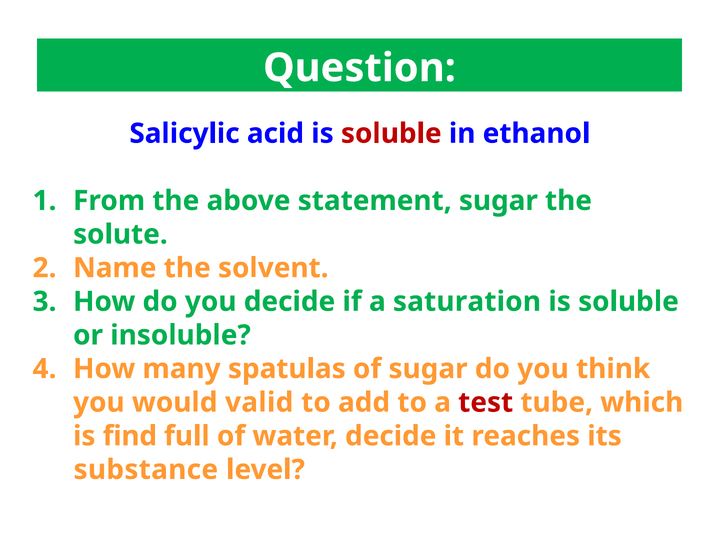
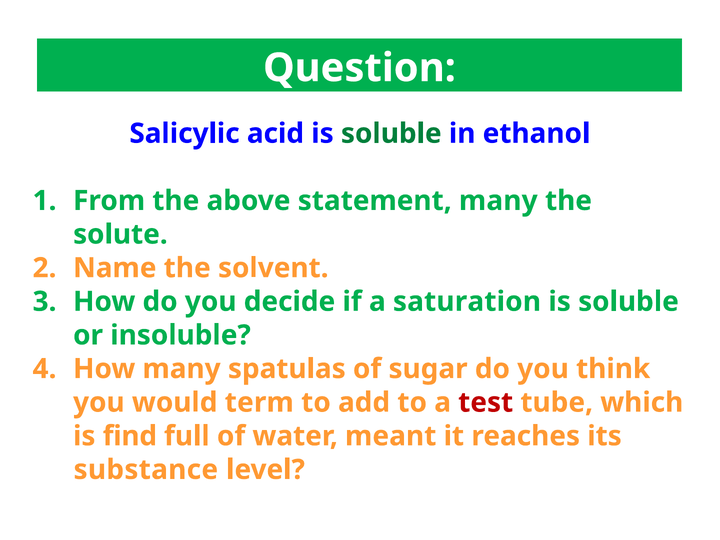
soluble at (391, 134) colour: red -> green
statement sugar: sugar -> many
valid: valid -> term
water decide: decide -> meant
